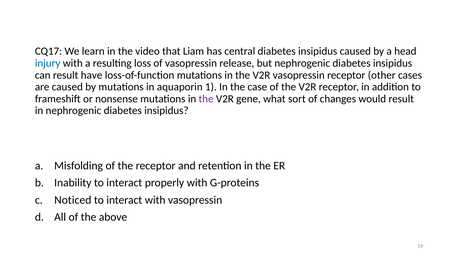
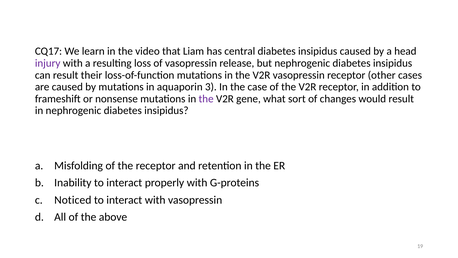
injury colour: blue -> purple
have: have -> their
1: 1 -> 3
